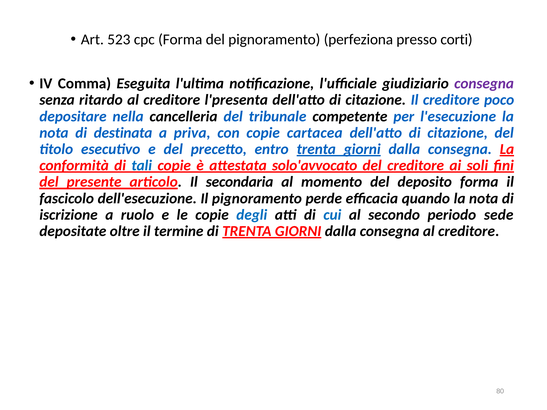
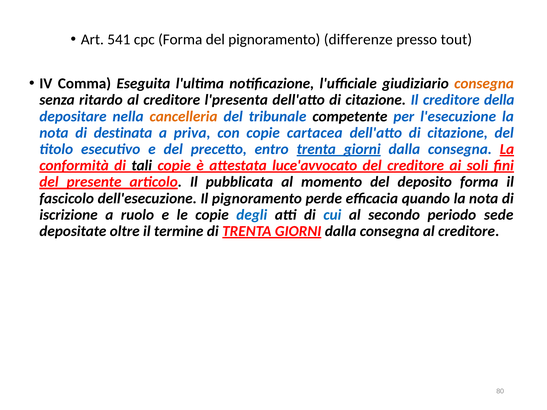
523: 523 -> 541
perfeziona: perfeziona -> differenze
corti: corti -> tout
consegna at (484, 84) colour: purple -> orange
poco: poco -> della
cancelleria colour: black -> orange
tali colour: blue -> black
solo'avvocato: solo'avvocato -> luce'avvocato
secondaria: secondaria -> pubblicata
